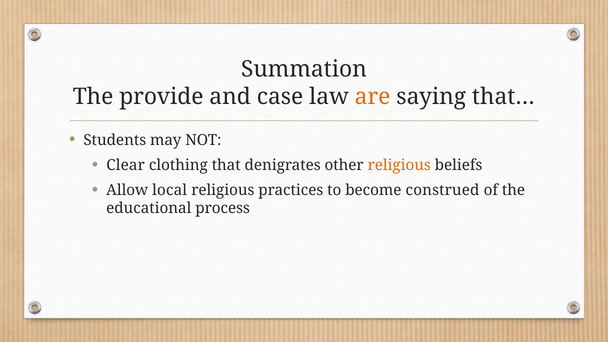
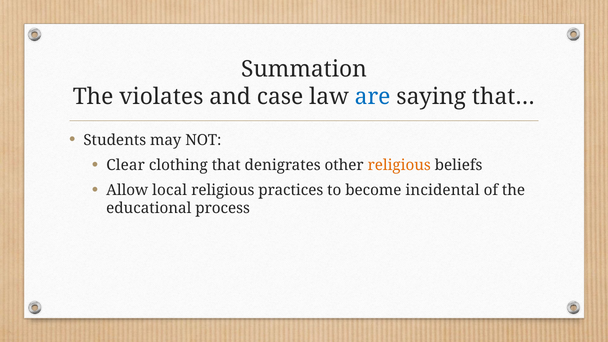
provide: provide -> violates
are colour: orange -> blue
construed: construed -> incidental
